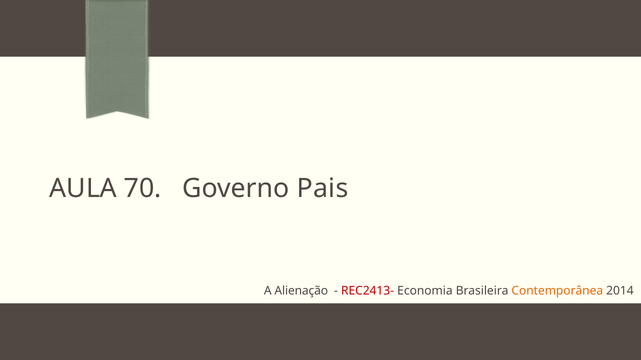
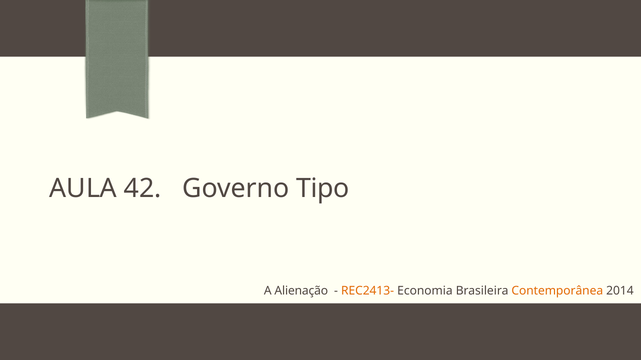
70: 70 -> 42
Pais: Pais -> Tipo
REC2413- colour: red -> orange
